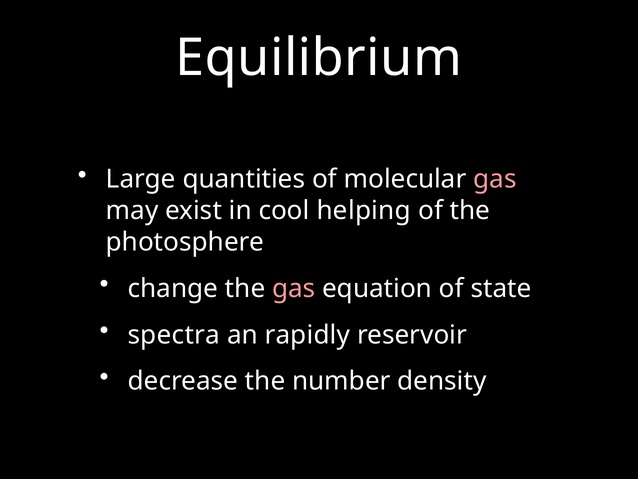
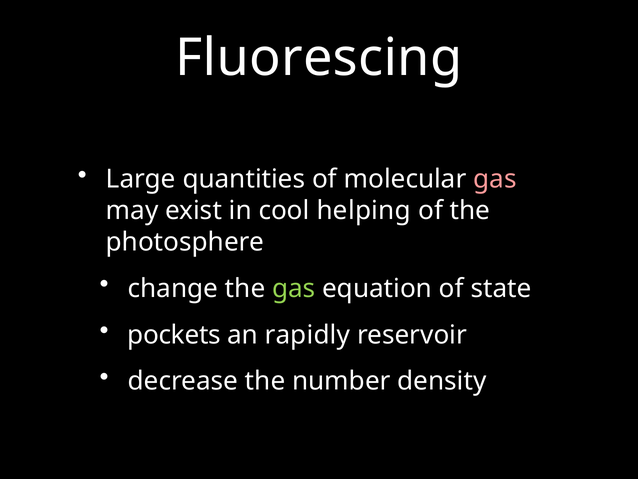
Equilibrium: Equilibrium -> Fluorescing
gas at (294, 288) colour: pink -> light green
spectra: spectra -> pockets
